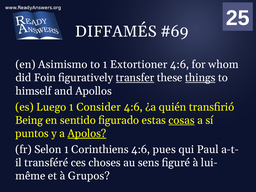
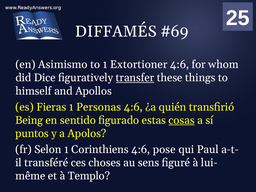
Foin: Foin -> Dice
things underline: present -> none
Luego: Luego -> Fieras
Consider: Consider -> Personas
Apolos underline: present -> none
pues: pues -> pose
Grupos: Grupos -> Templo
